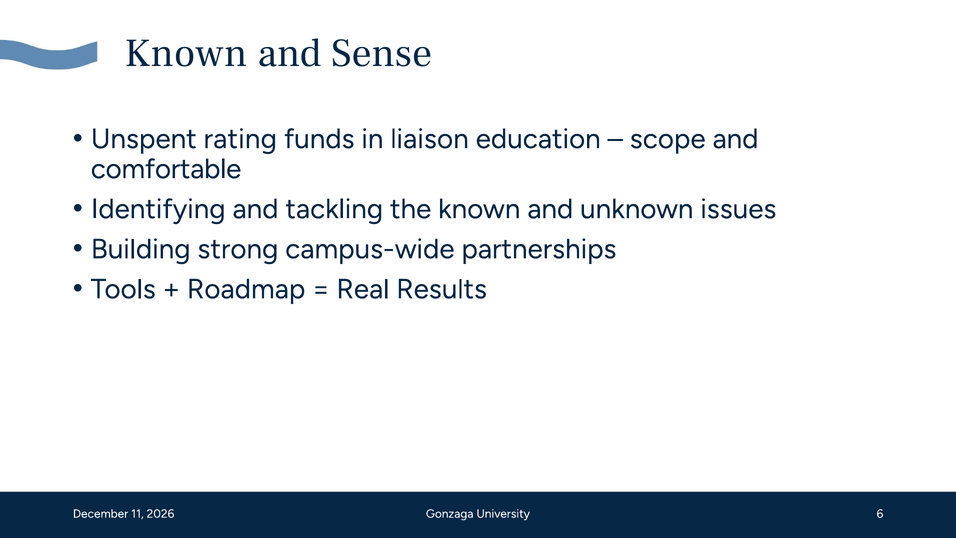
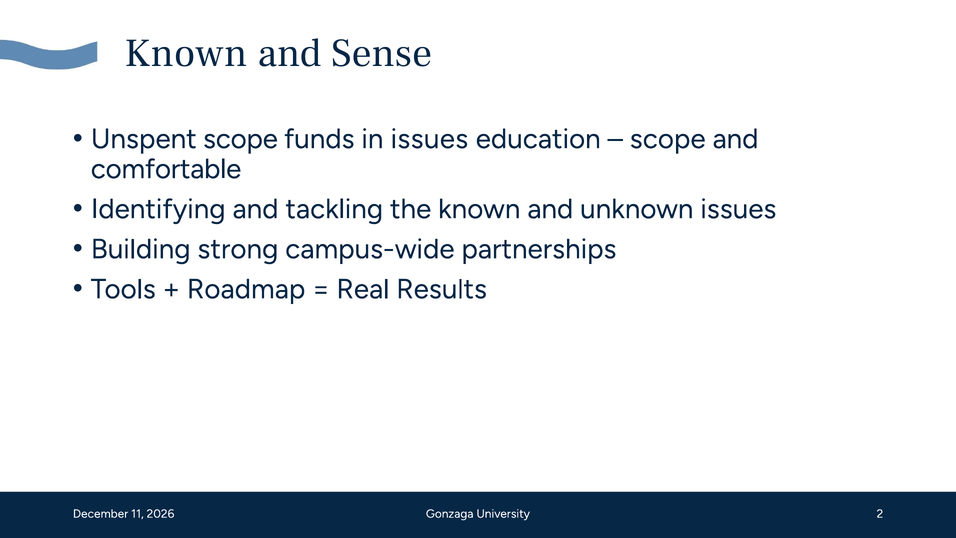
Unspent rating: rating -> scope
in liaison: liaison -> issues
6: 6 -> 2
